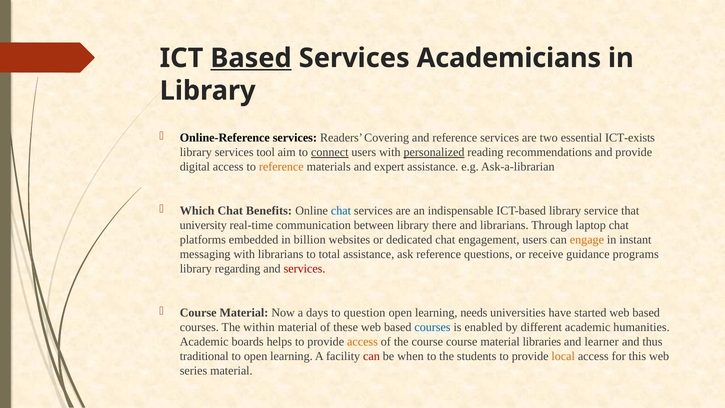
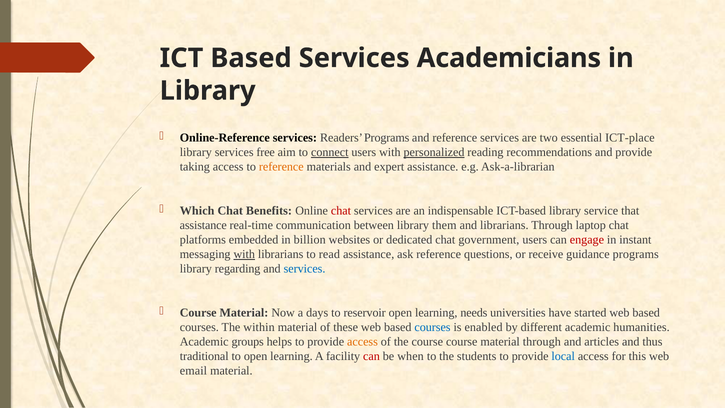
Based at (251, 58) underline: present -> none
Readers Covering: Covering -> Programs
ICT-exists: ICT-exists -> ICT-place
tool: tool -> free
digital: digital -> taking
chat at (341, 211) colour: blue -> red
university at (203, 225): university -> assistance
there: there -> them
engagement: engagement -> government
engage colour: orange -> red
with at (244, 254) underline: none -> present
total: total -> read
services at (305, 269) colour: red -> blue
question: question -> reservoir
boards: boards -> groups
material libraries: libraries -> through
learner: learner -> articles
local colour: orange -> blue
series: series -> email
